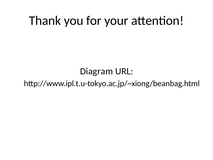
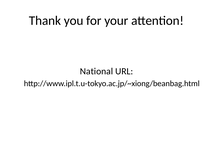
Diagram: Diagram -> National
